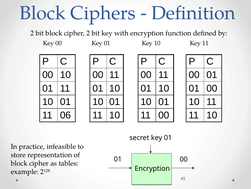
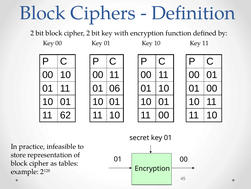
10 at (115, 88): 10 -> 06
06: 06 -> 62
